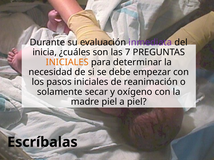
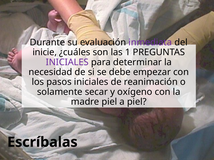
inicia: inicia -> inicie
7: 7 -> 1
INICIALES at (67, 62) colour: orange -> purple
